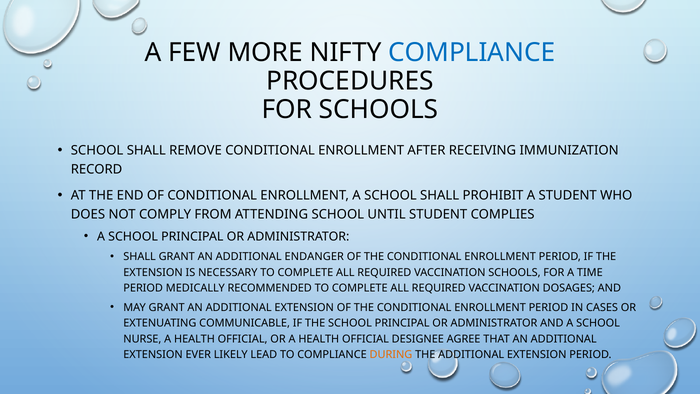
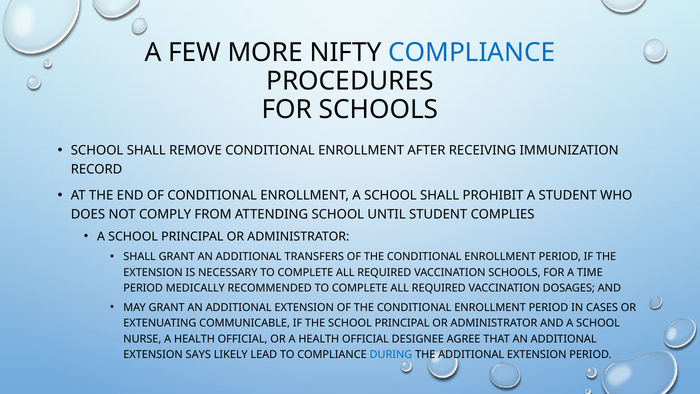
ENDANGER: ENDANGER -> TRANSFERS
EVER: EVER -> SAYS
DURING colour: orange -> blue
